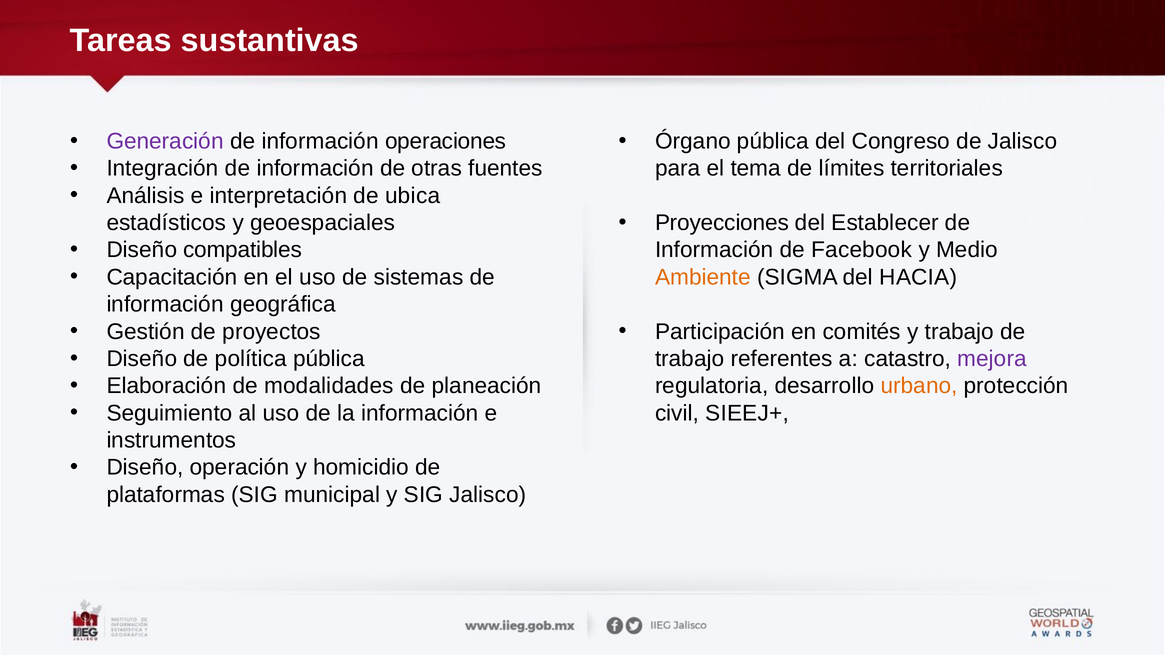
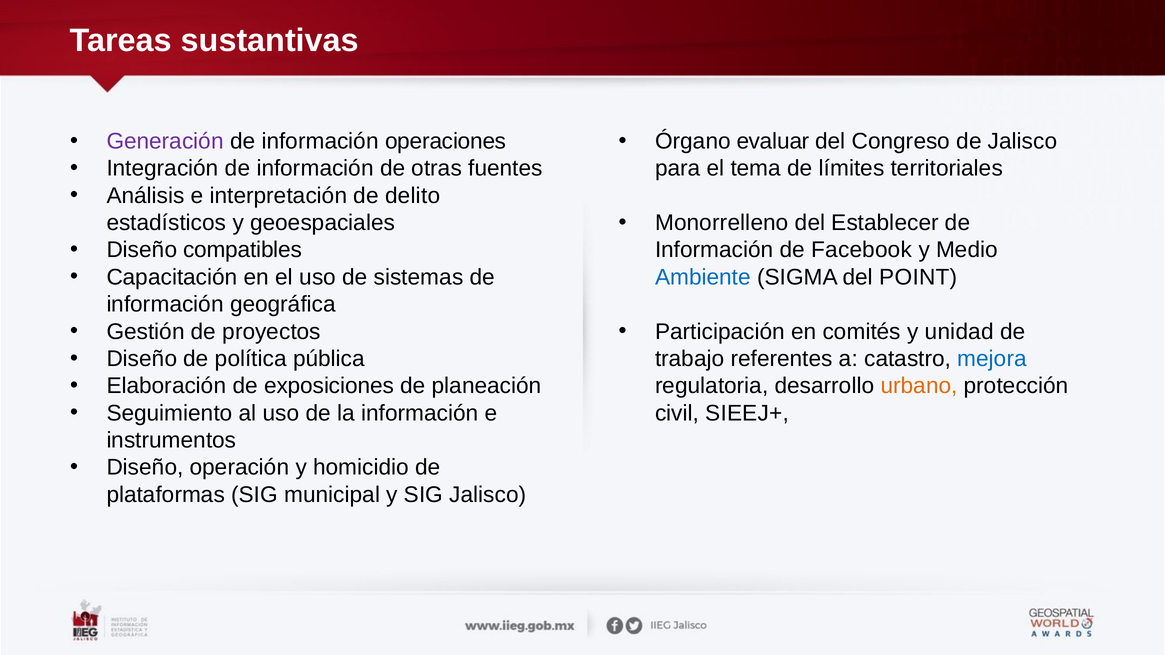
Órgano pública: pública -> evaluar
ubica: ubica -> delito
Proyecciones: Proyecciones -> Monorrelleno
Ambiente colour: orange -> blue
HACIA: HACIA -> POINT
y trabajo: trabajo -> unidad
mejora colour: purple -> blue
modalidades: modalidades -> exposiciones
